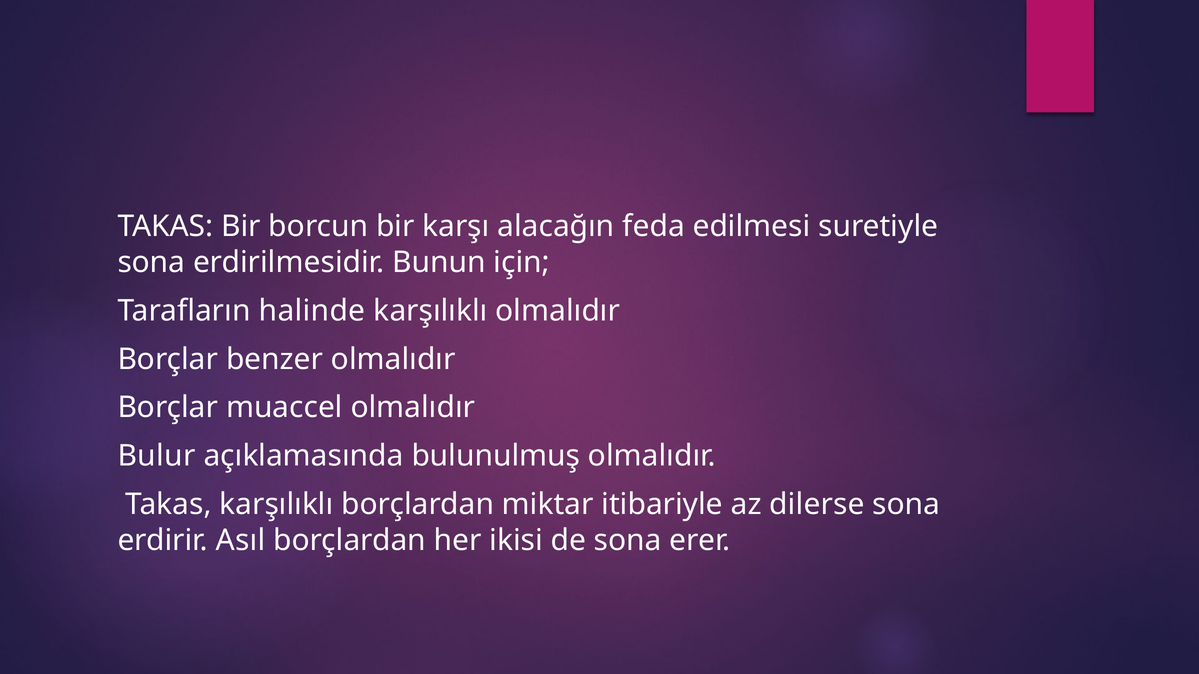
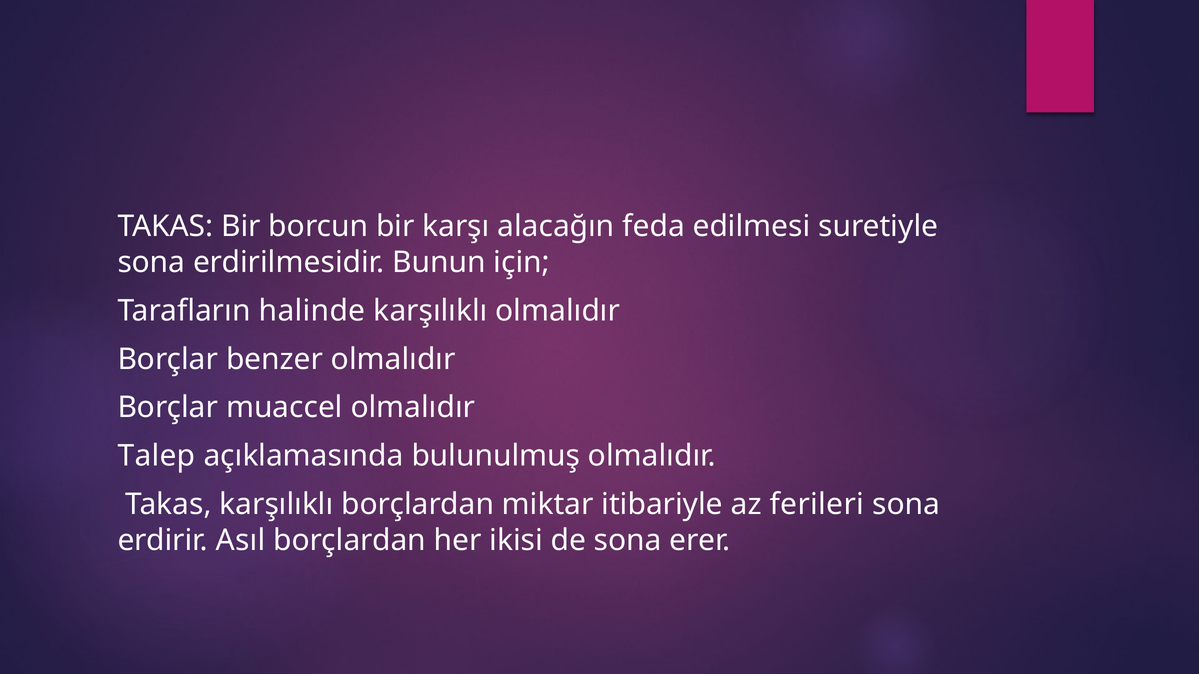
Bulur: Bulur -> Talep
dilerse: dilerse -> ferileri
